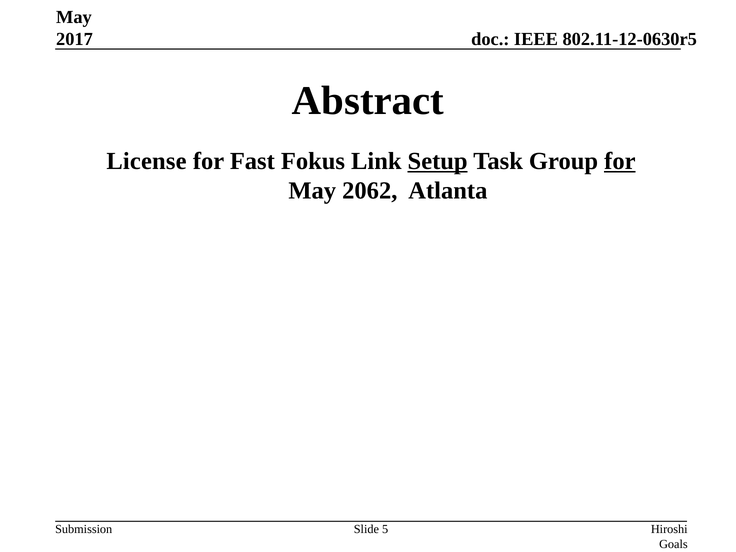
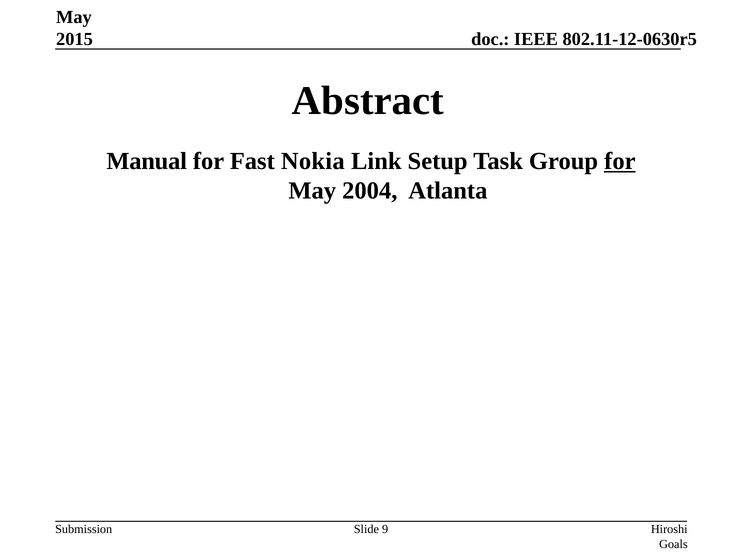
2017: 2017 -> 2015
License: License -> Manual
Fokus: Fokus -> Nokia
Setup underline: present -> none
2062: 2062 -> 2004
5: 5 -> 9
